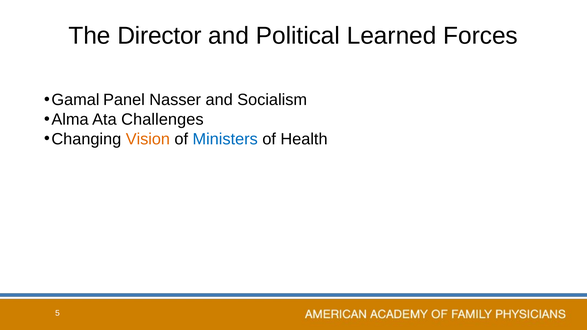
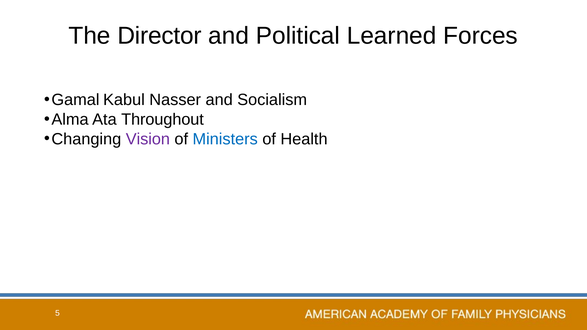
Panel: Panel -> Kabul
Challenges: Challenges -> Throughout
Vision colour: orange -> purple
